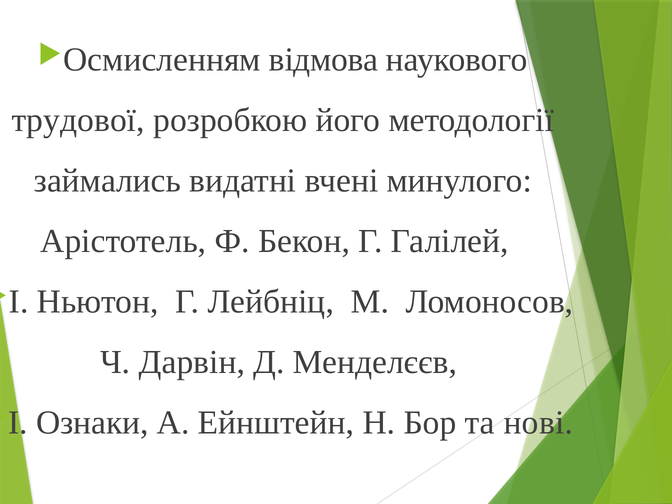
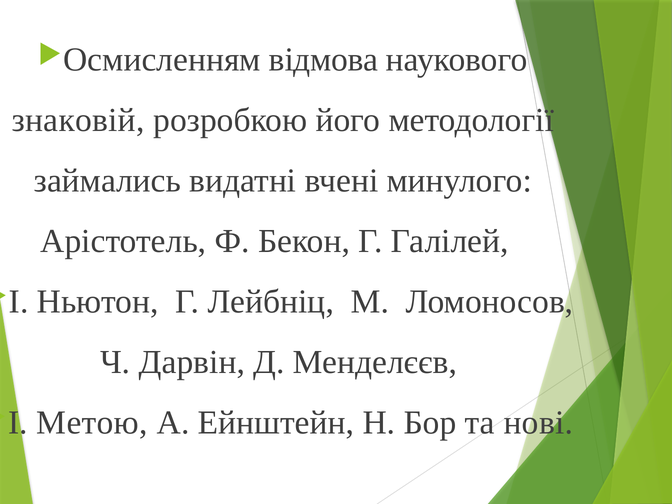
трудової: трудової -> знаковій
Ознаки: Ознаки -> Метою
